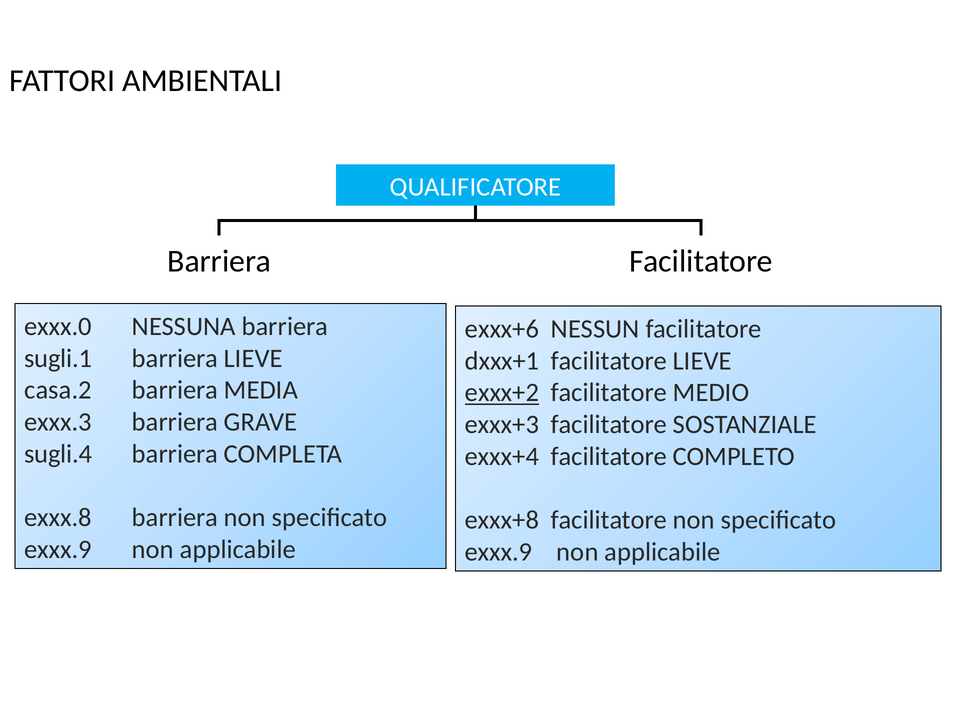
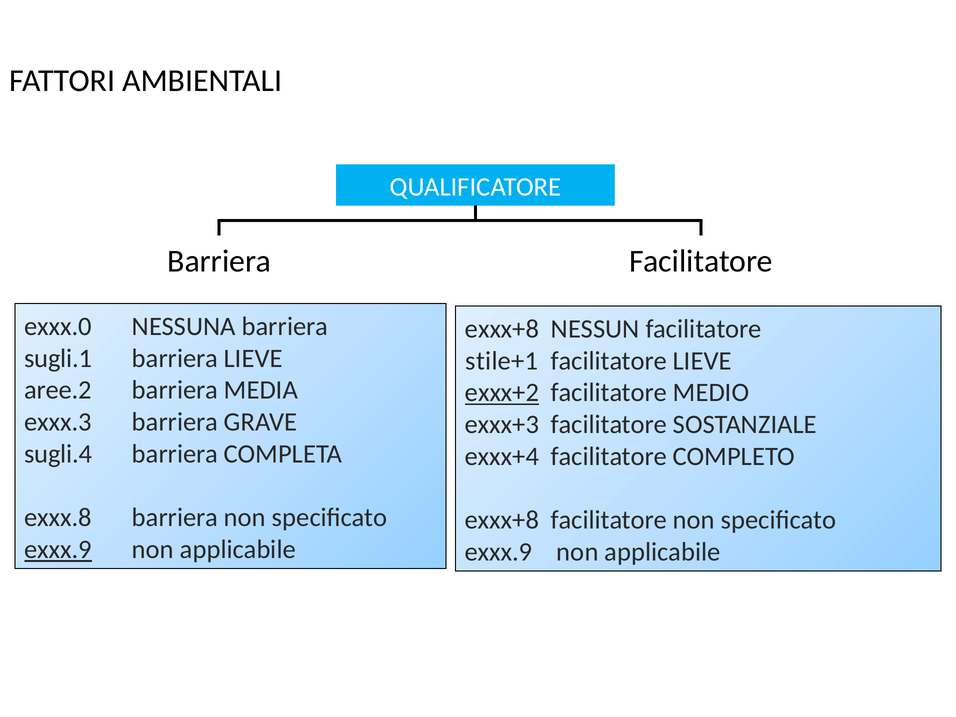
exxx+6 at (502, 329): exxx+6 -> exxx+8
dxxx+1: dxxx+1 -> stile+1
casa.2: casa.2 -> aree.2
exxx.9 at (58, 550) underline: none -> present
